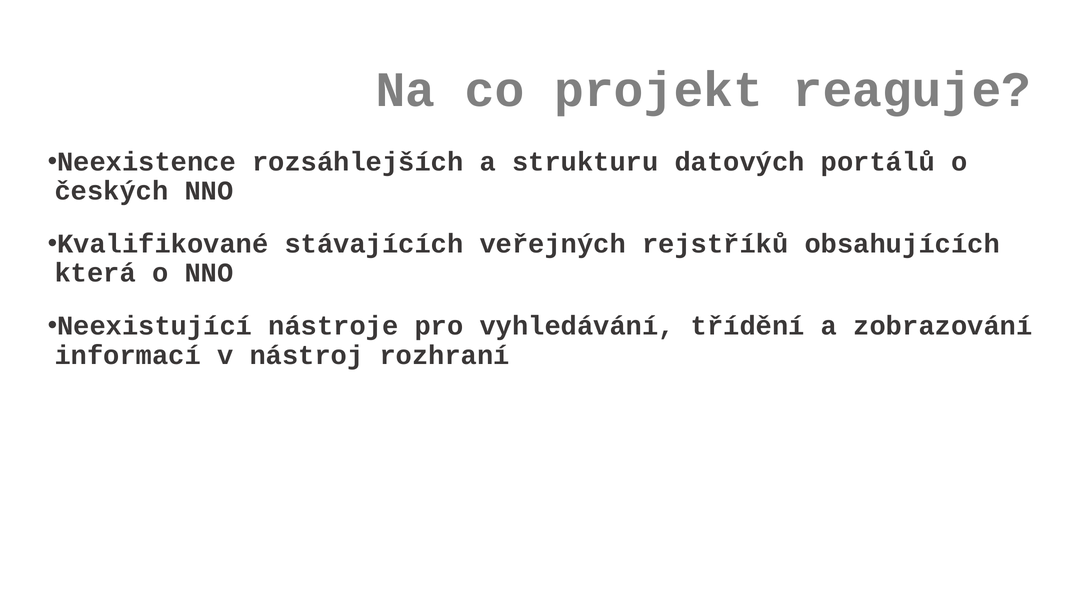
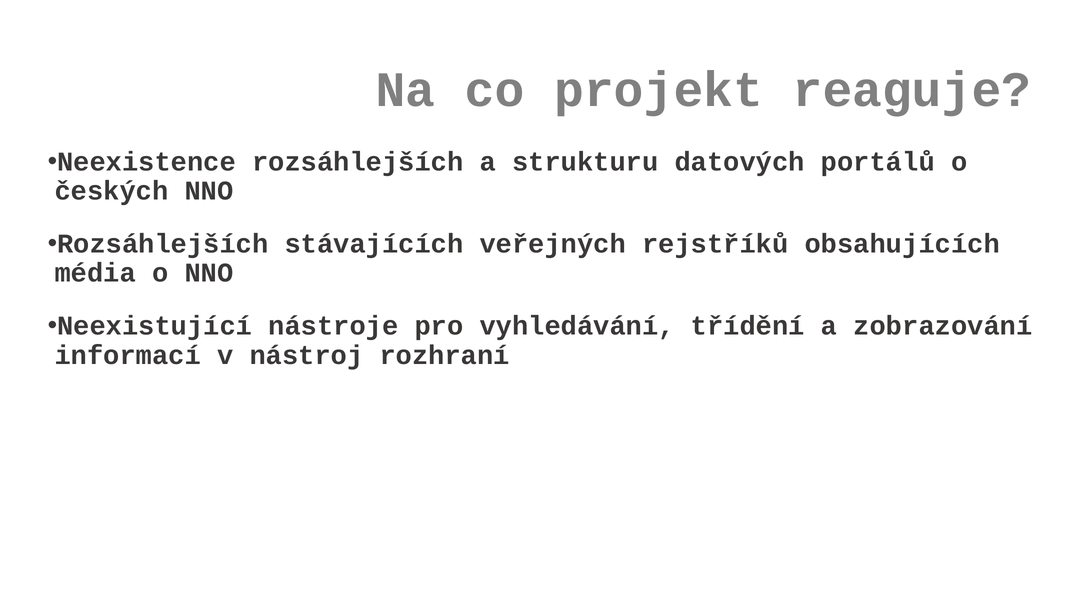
Kvalifikované at (163, 244): Kvalifikované -> Rozsáhlejších
která: která -> média
